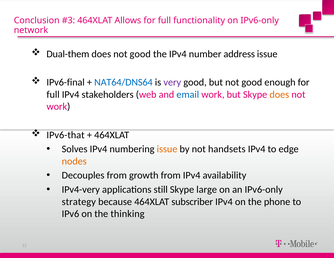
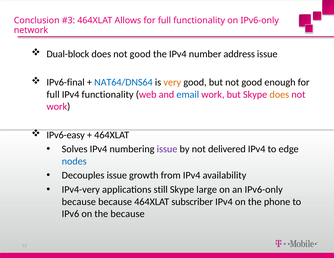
Dual-them: Dual-them -> Dual-block
very colour: purple -> orange
IPv4 stakeholders: stakeholders -> functionality
IPv6-that: IPv6-that -> IPv6-easy
issue at (167, 149) colour: orange -> purple
handsets: handsets -> delivered
nodes colour: orange -> blue
Decouples from: from -> issue
strategy at (79, 202): strategy -> because
the thinking: thinking -> because
